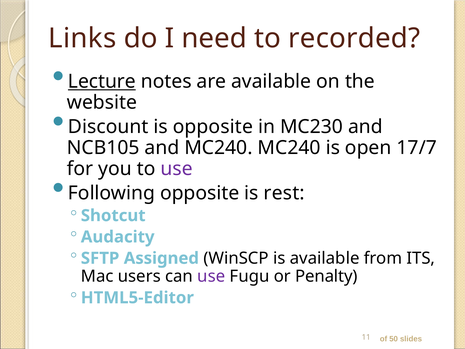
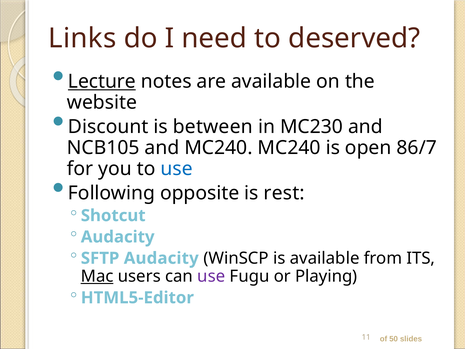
recorded: recorded -> deserved
is opposite: opposite -> between
17/7: 17/7 -> 86/7
use at (177, 169) colour: purple -> blue
SFTP Assigned: Assigned -> Audacity
Mac underline: none -> present
Penalty: Penalty -> Playing
